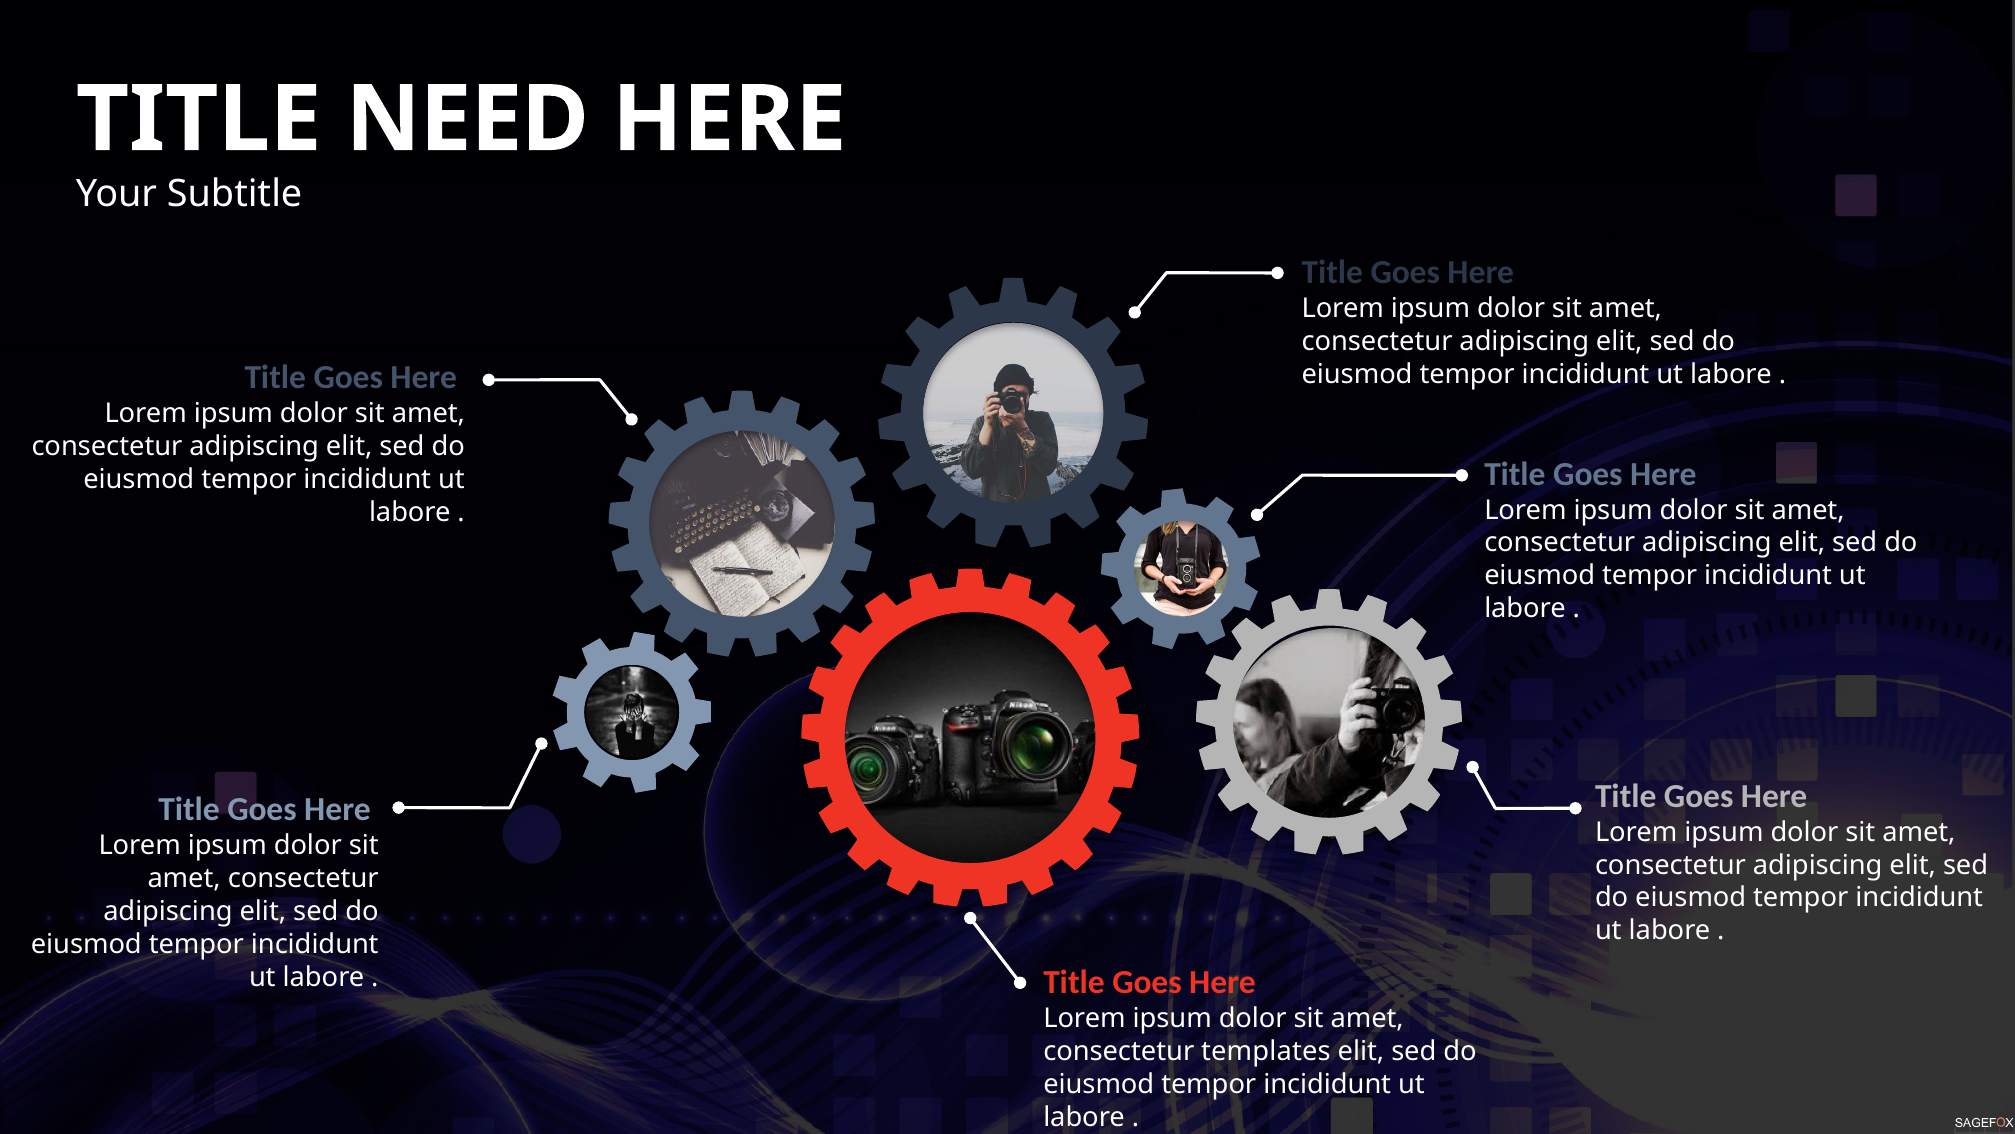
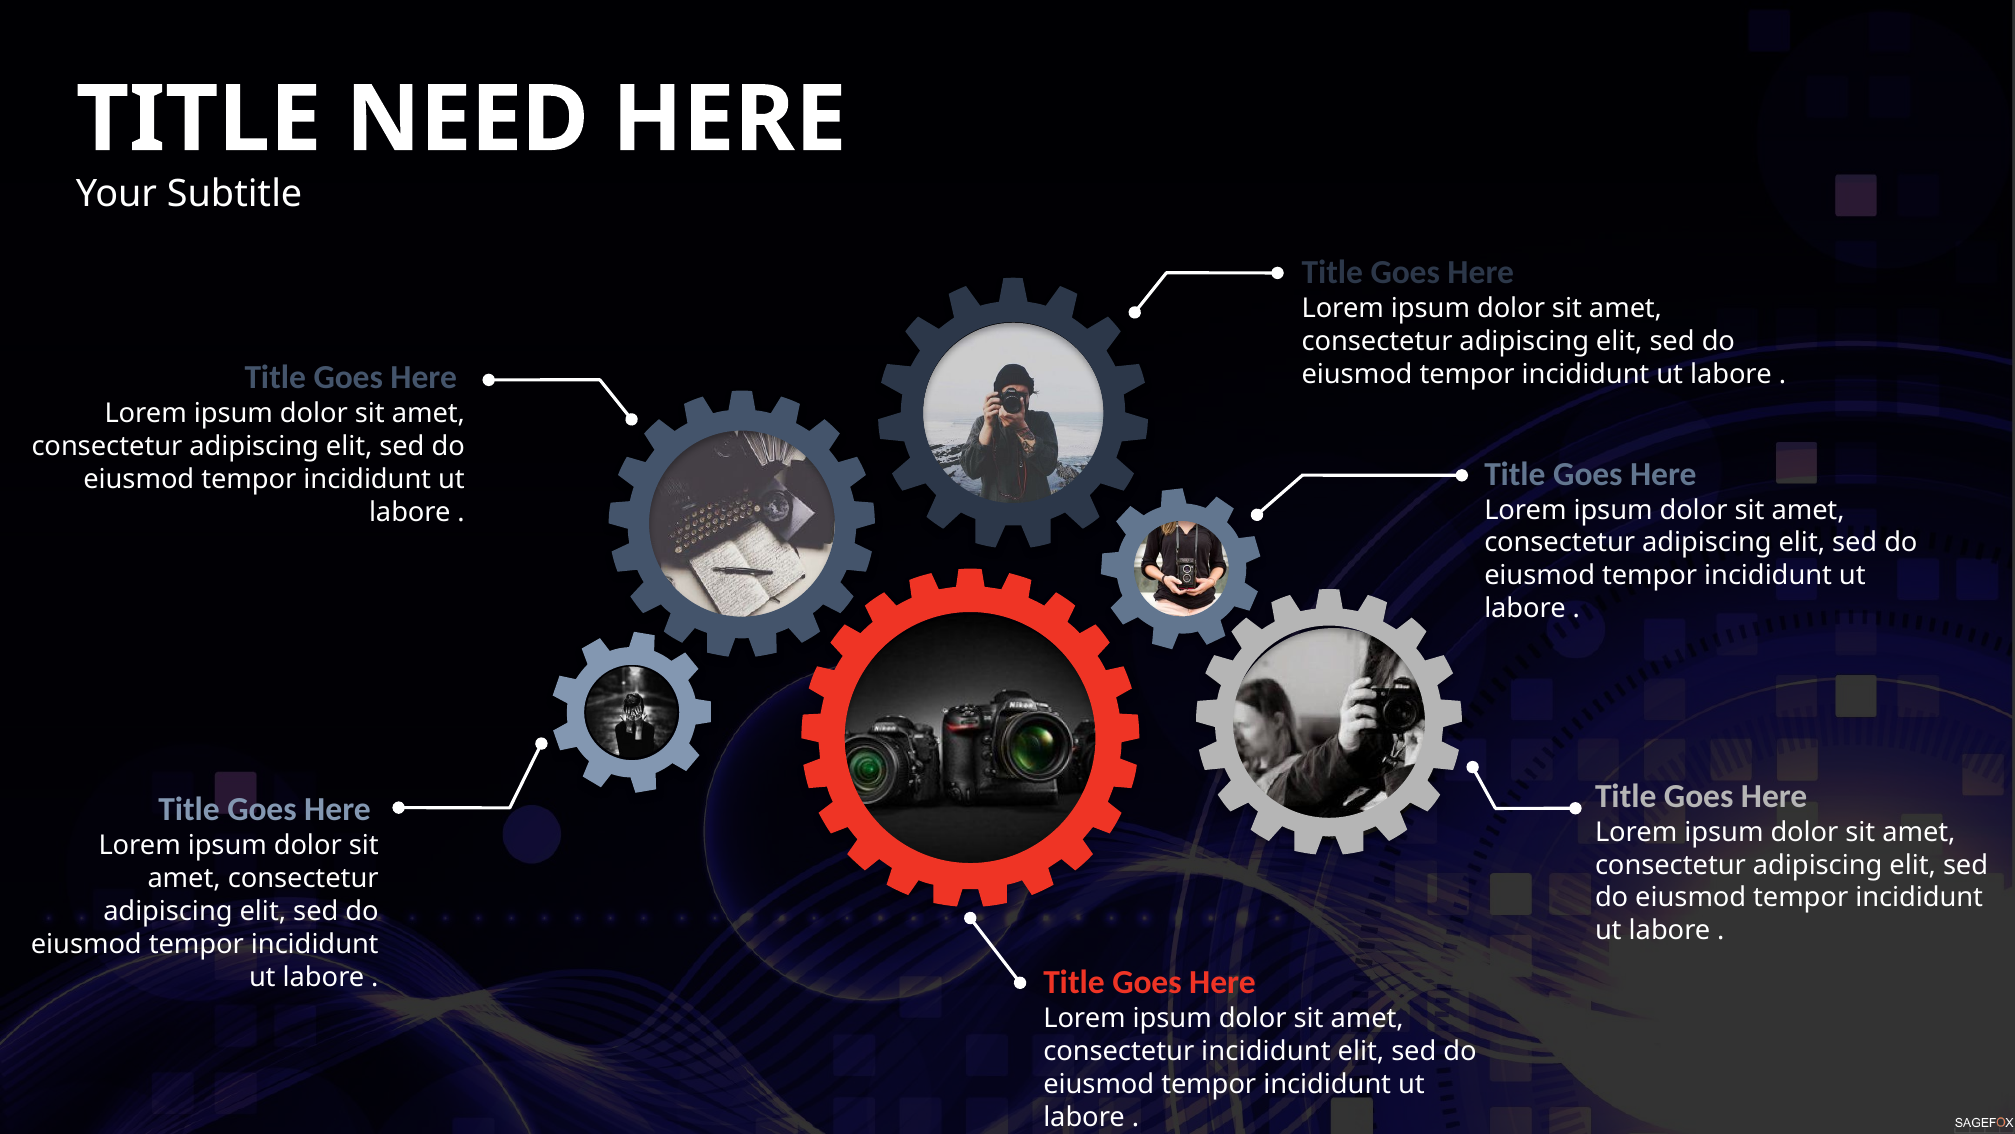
consectetur templates: templates -> incididunt
